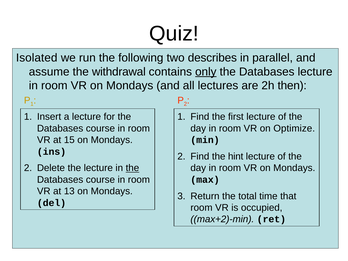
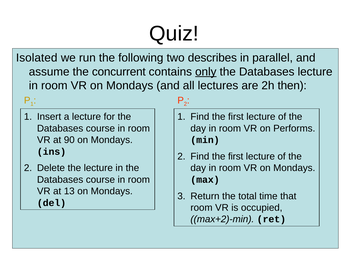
withdrawal: withdrawal -> concurrent
Optimize: Optimize -> Performs
15: 15 -> 90
hint at (236, 156): hint -> first
the at (132, 168) underline: present -> none
